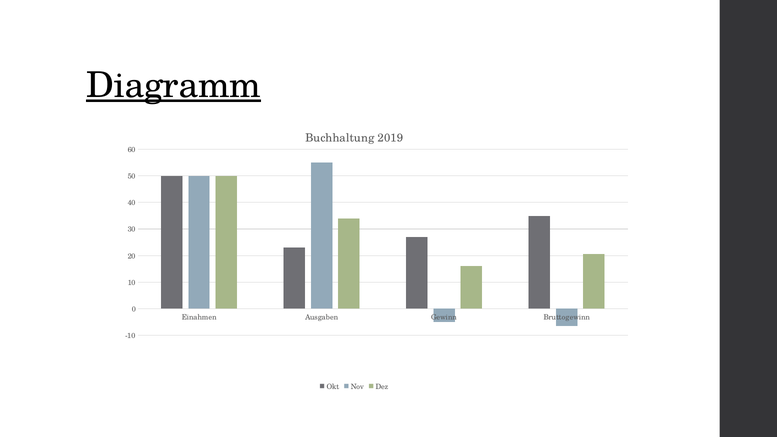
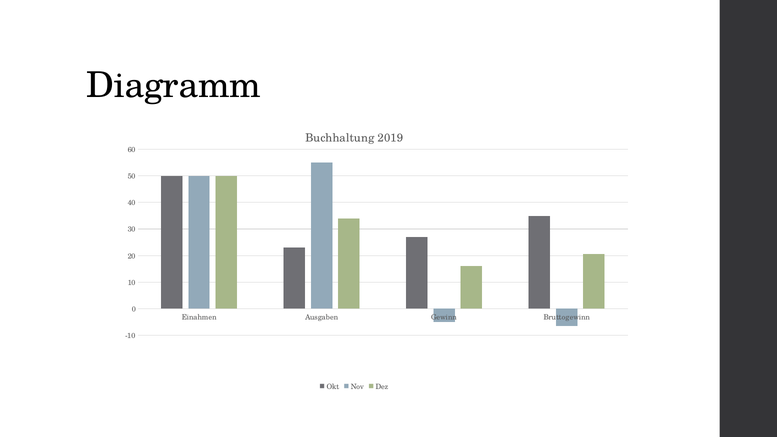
Diagramm underline: present -> none
